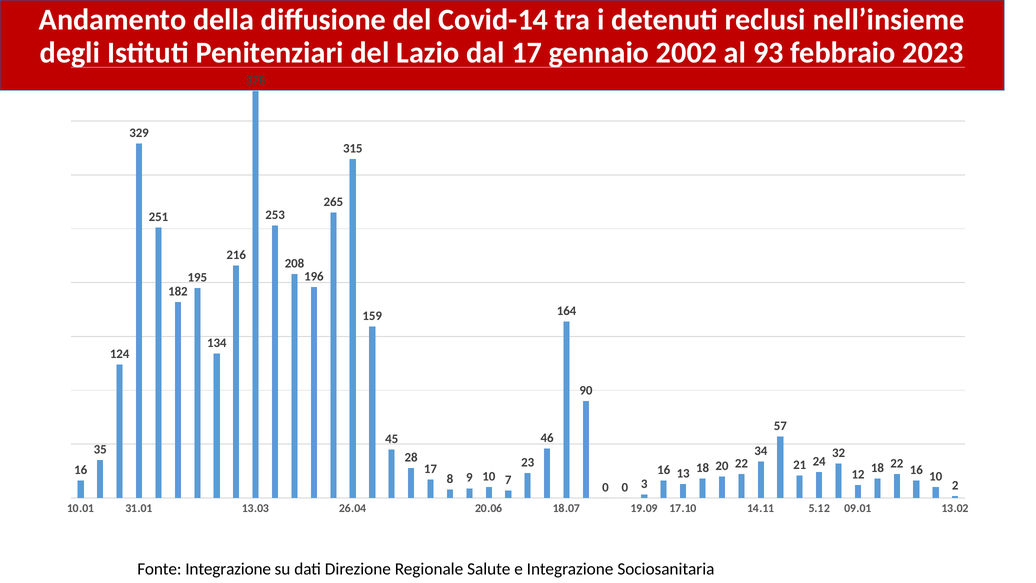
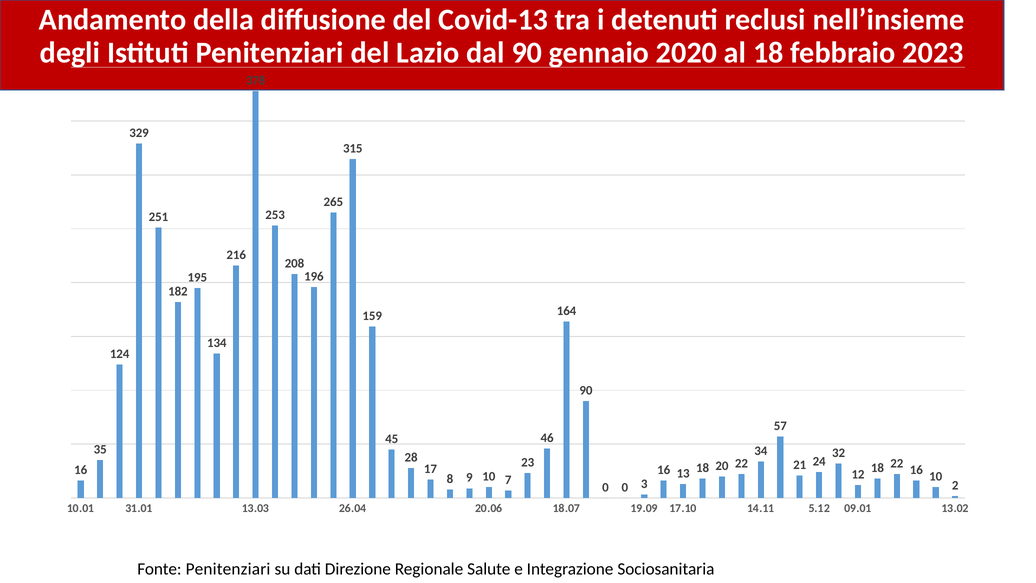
Covid-14: Covid-14 -> Covid-13
dal 17: 17 -> 90
2002: 2002 -> 2020
al 93: 93 -> 18
Fonte Integrazione: Integrazione -> Penitenziari
